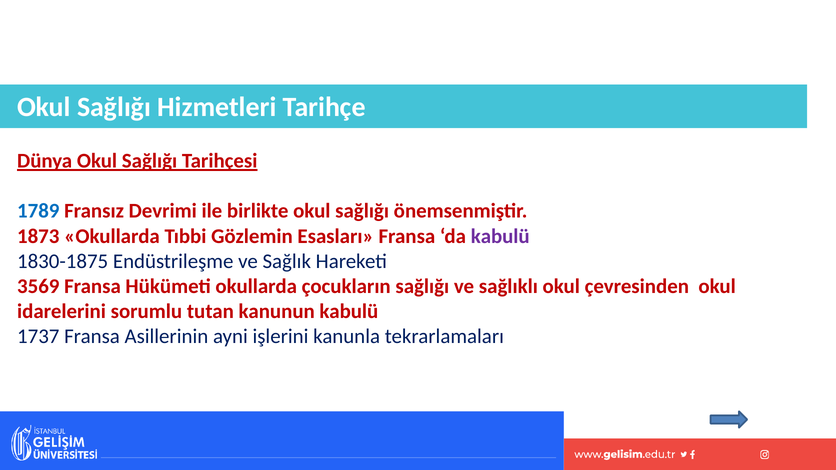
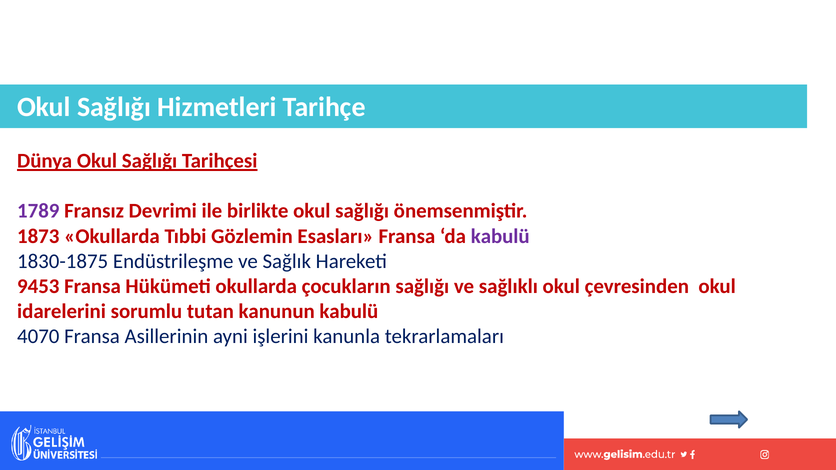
1789 colour: blue -> purple
3569: 3569 -> 9453
1737: 1737 -> 4070
